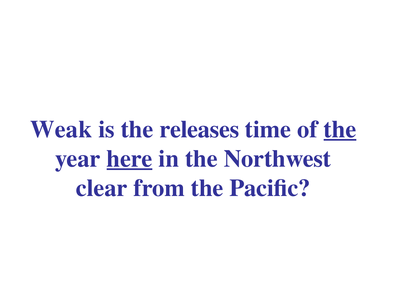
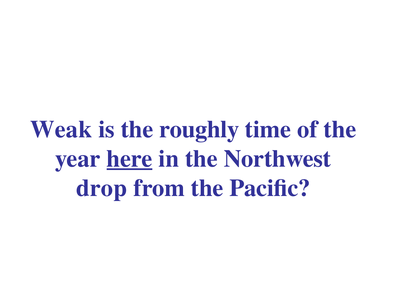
releases: releases -> roughly
the at (340, 129) underline: present -> none
clear: clear -> drop
